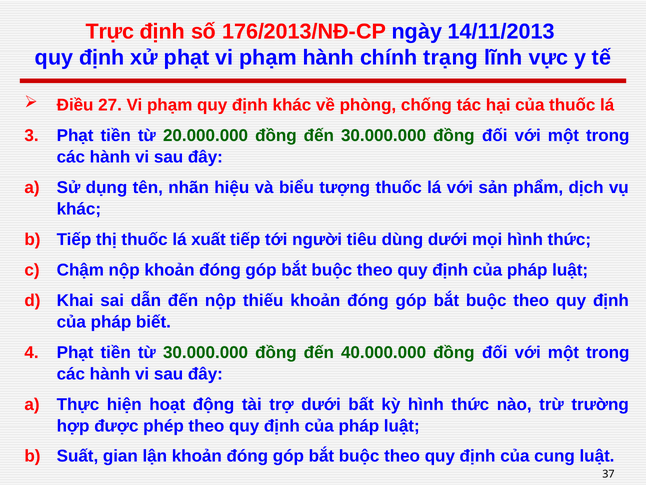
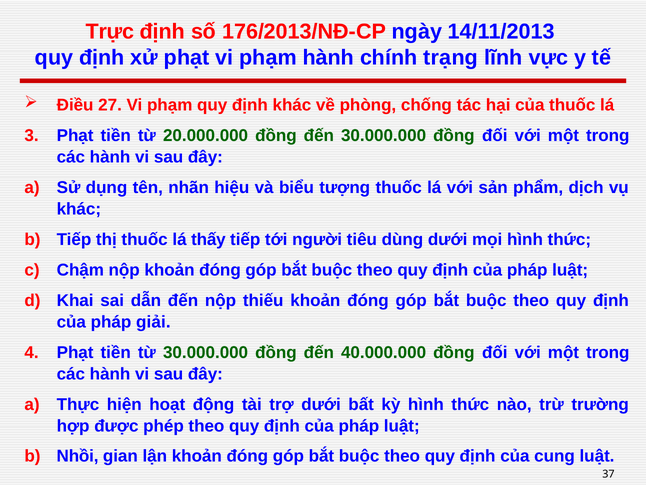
xuất: xuất -> thấy
biết: biết -> giải
Suất: Suất -> Nhồi
